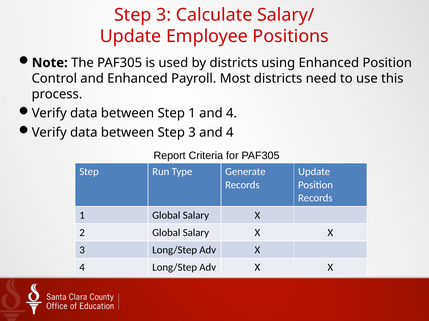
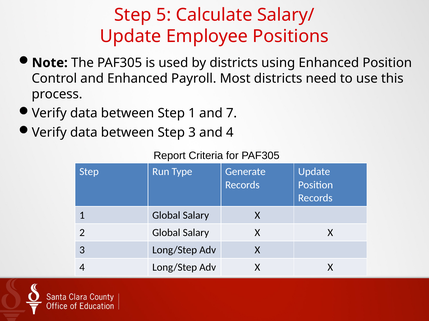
3 at (164, 15): 3 -> 5
1 and 4: 4 -> 7
